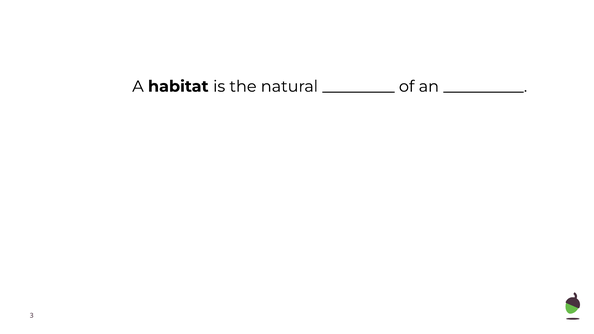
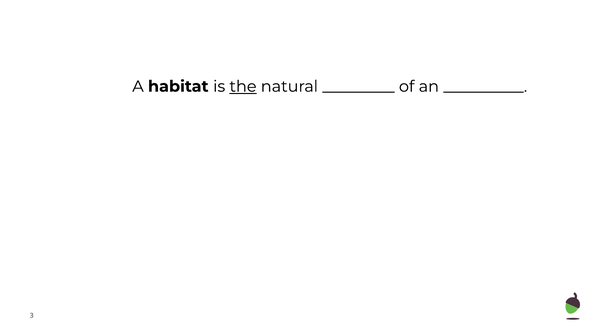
the underline: none -> present
